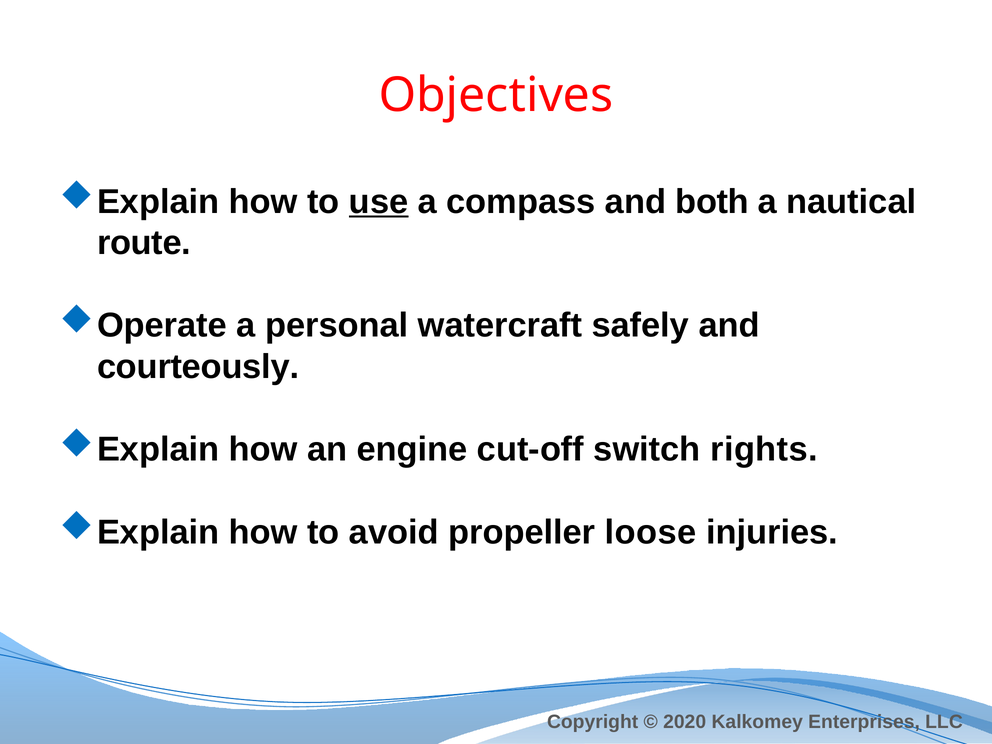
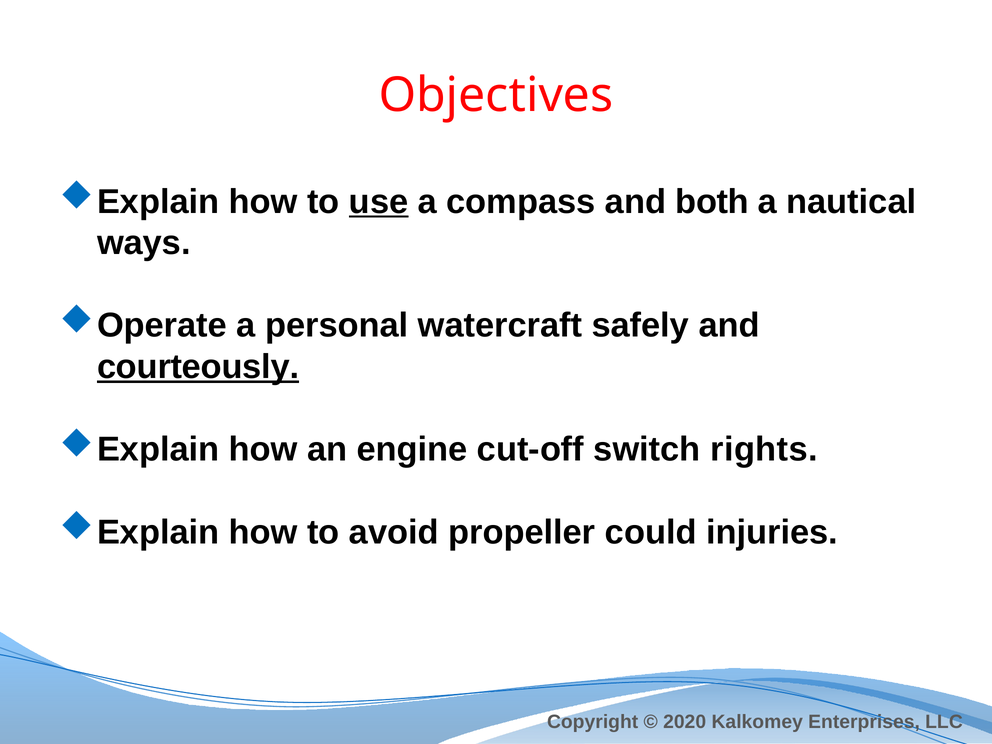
route: route -> ways
courteously underline: none -> present
loose: loose -> could
